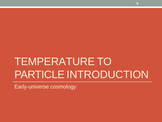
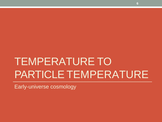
PARTICLE INTRODUCTION: INTRODUCTION -> TEMPERATURE
